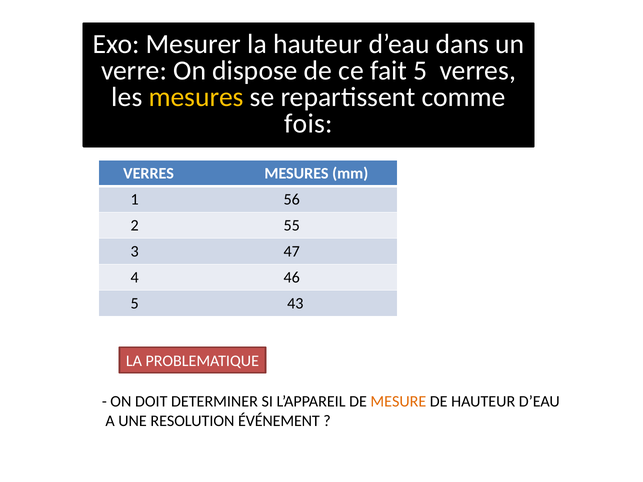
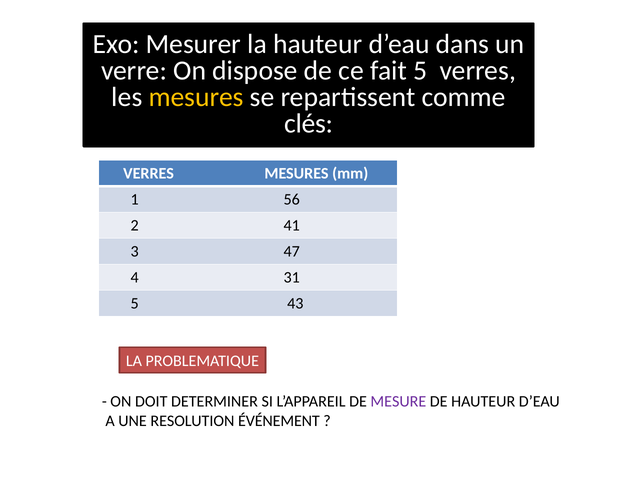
fois: fois -> clés
55: 55 -> 41
46: 46 -> 31
MESURE colour: orange -> purple
